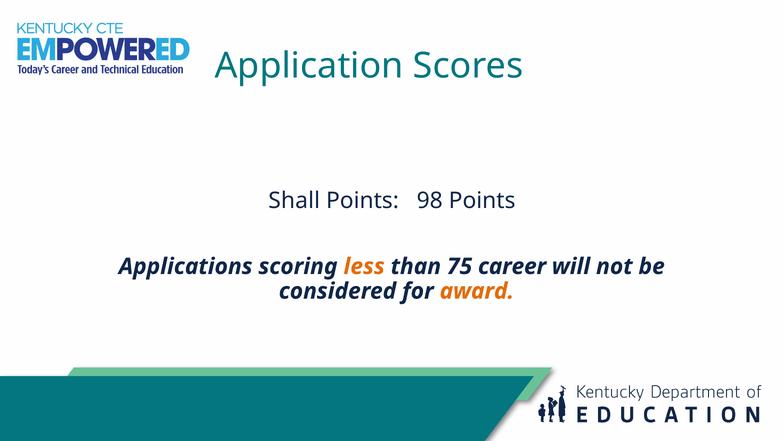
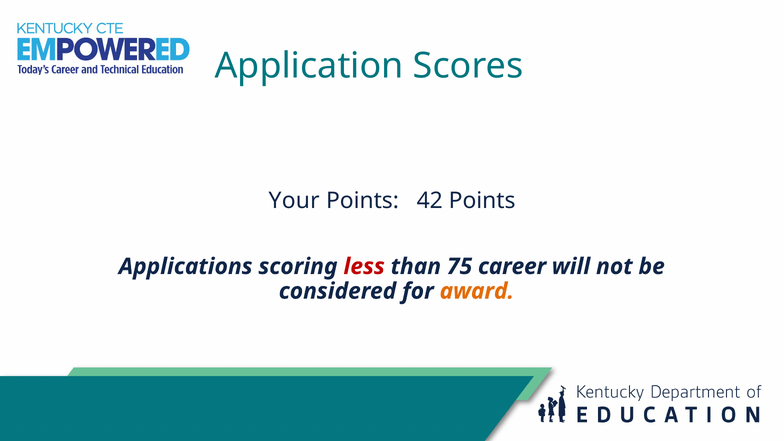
Shall: Shall -> Your
98: 98 -> 42
less colour: orange -> red
